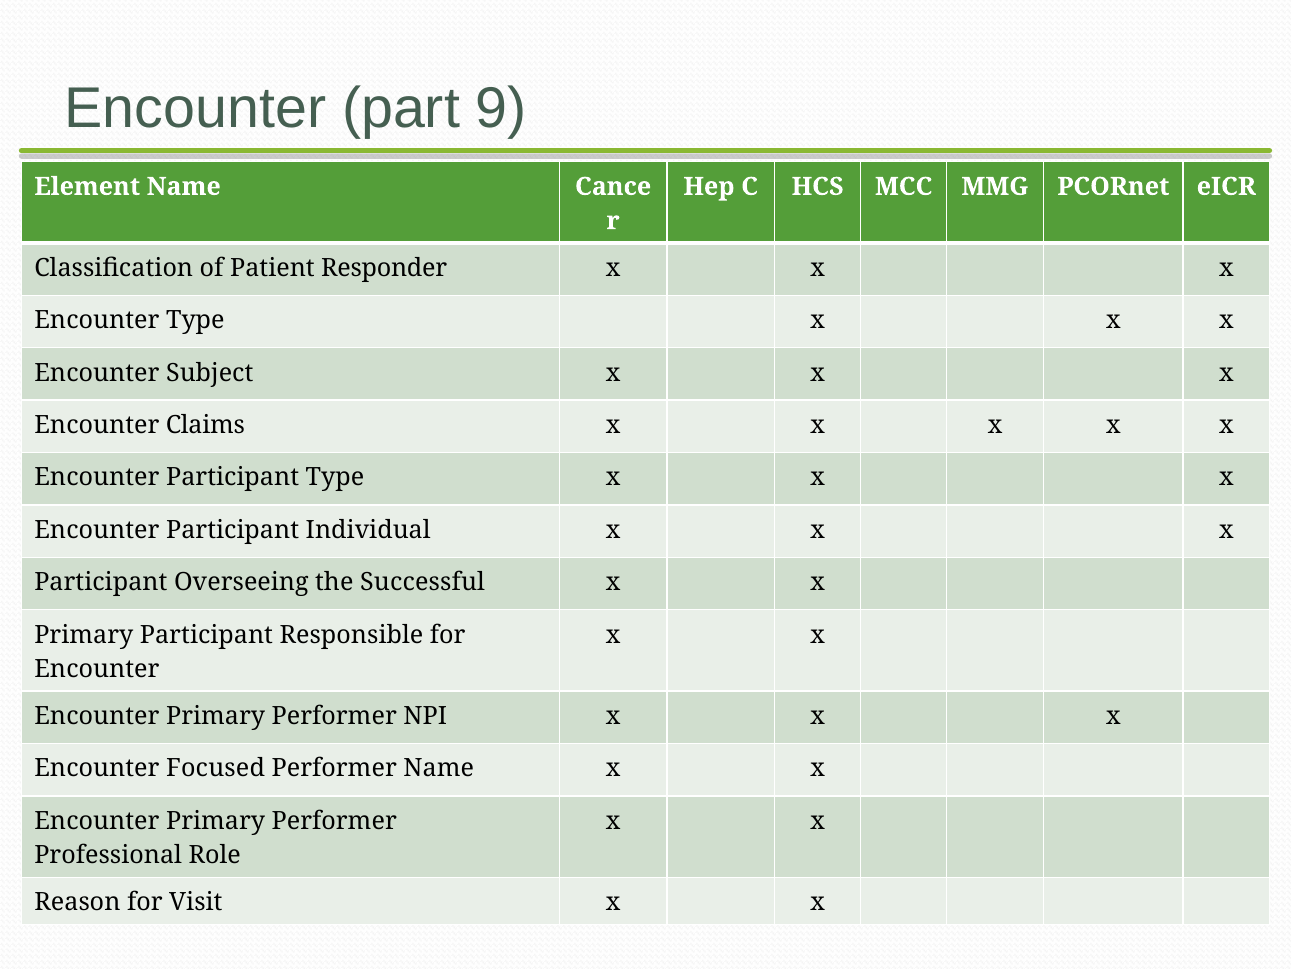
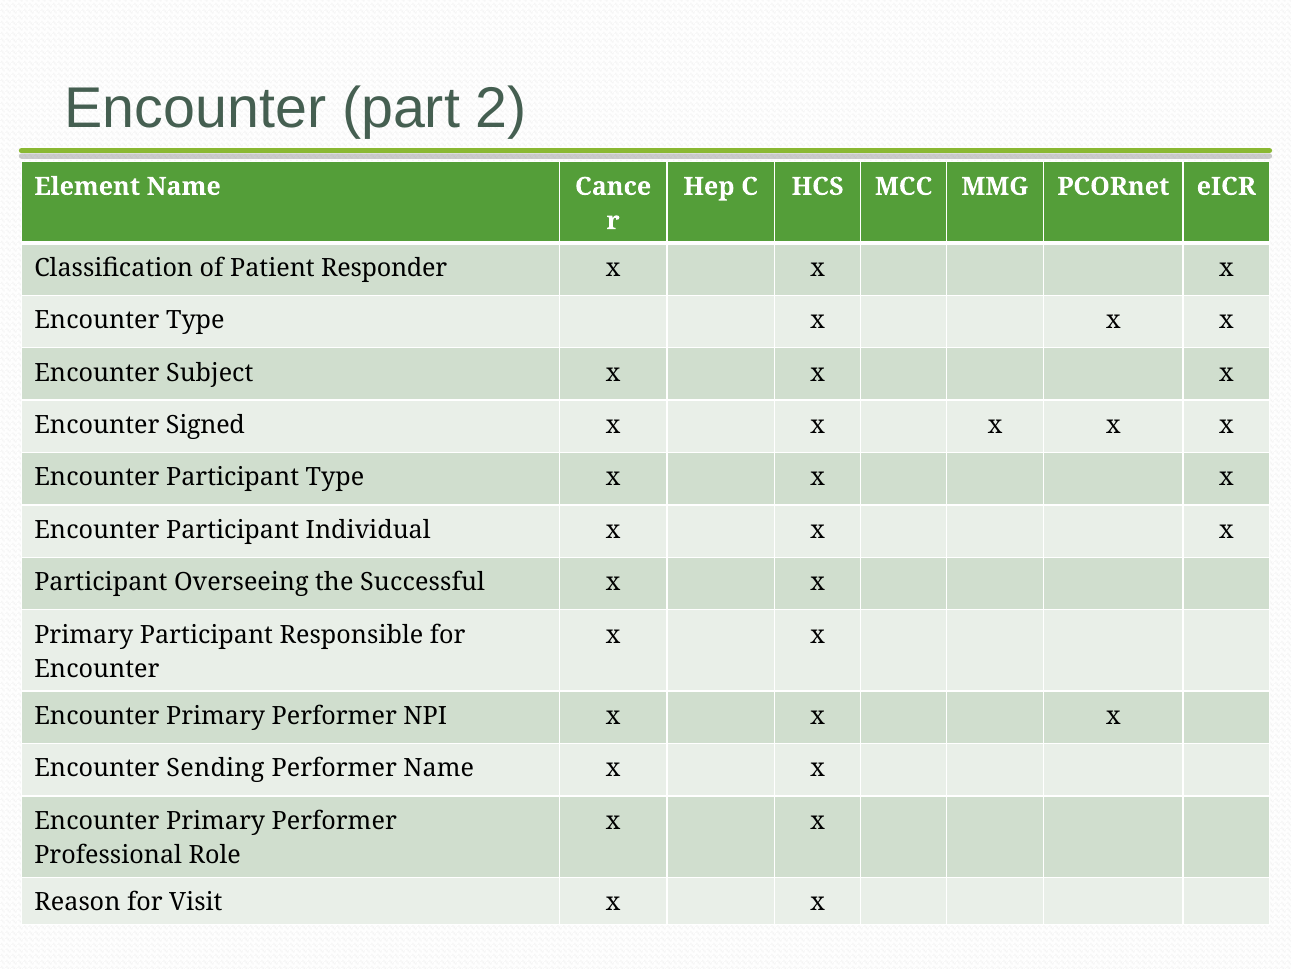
9: 9 -> 2
Claims: Claims -> Signed
Focused: Focused -> Sending
